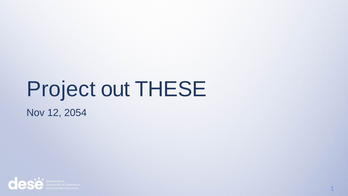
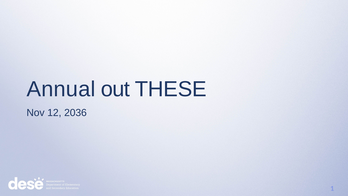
Project: Project -> Annual
2054: 2054 -> 2036
